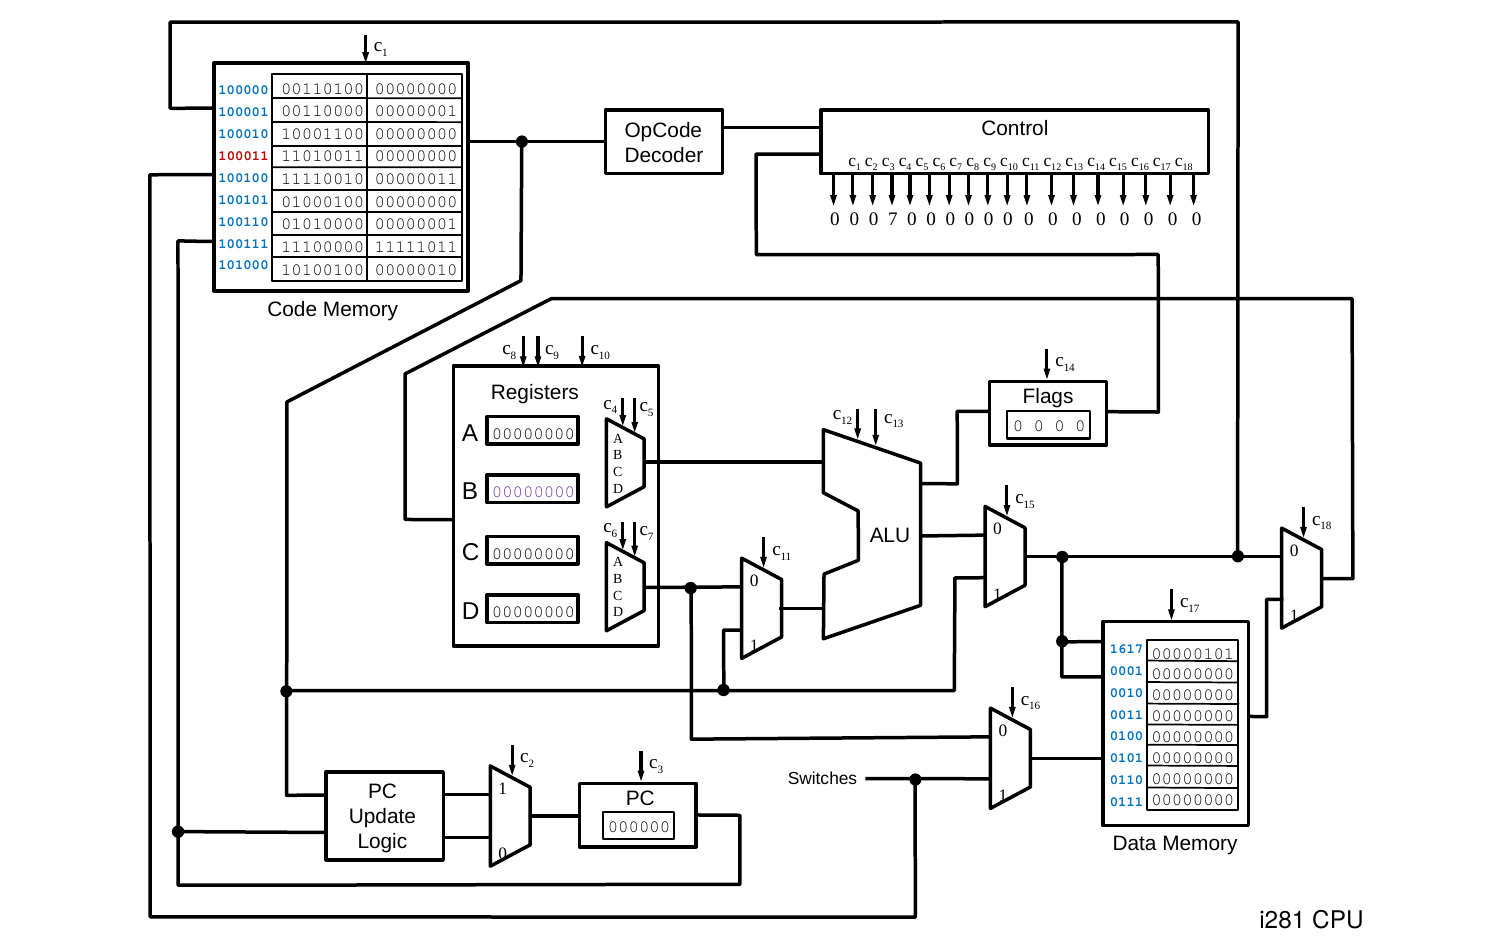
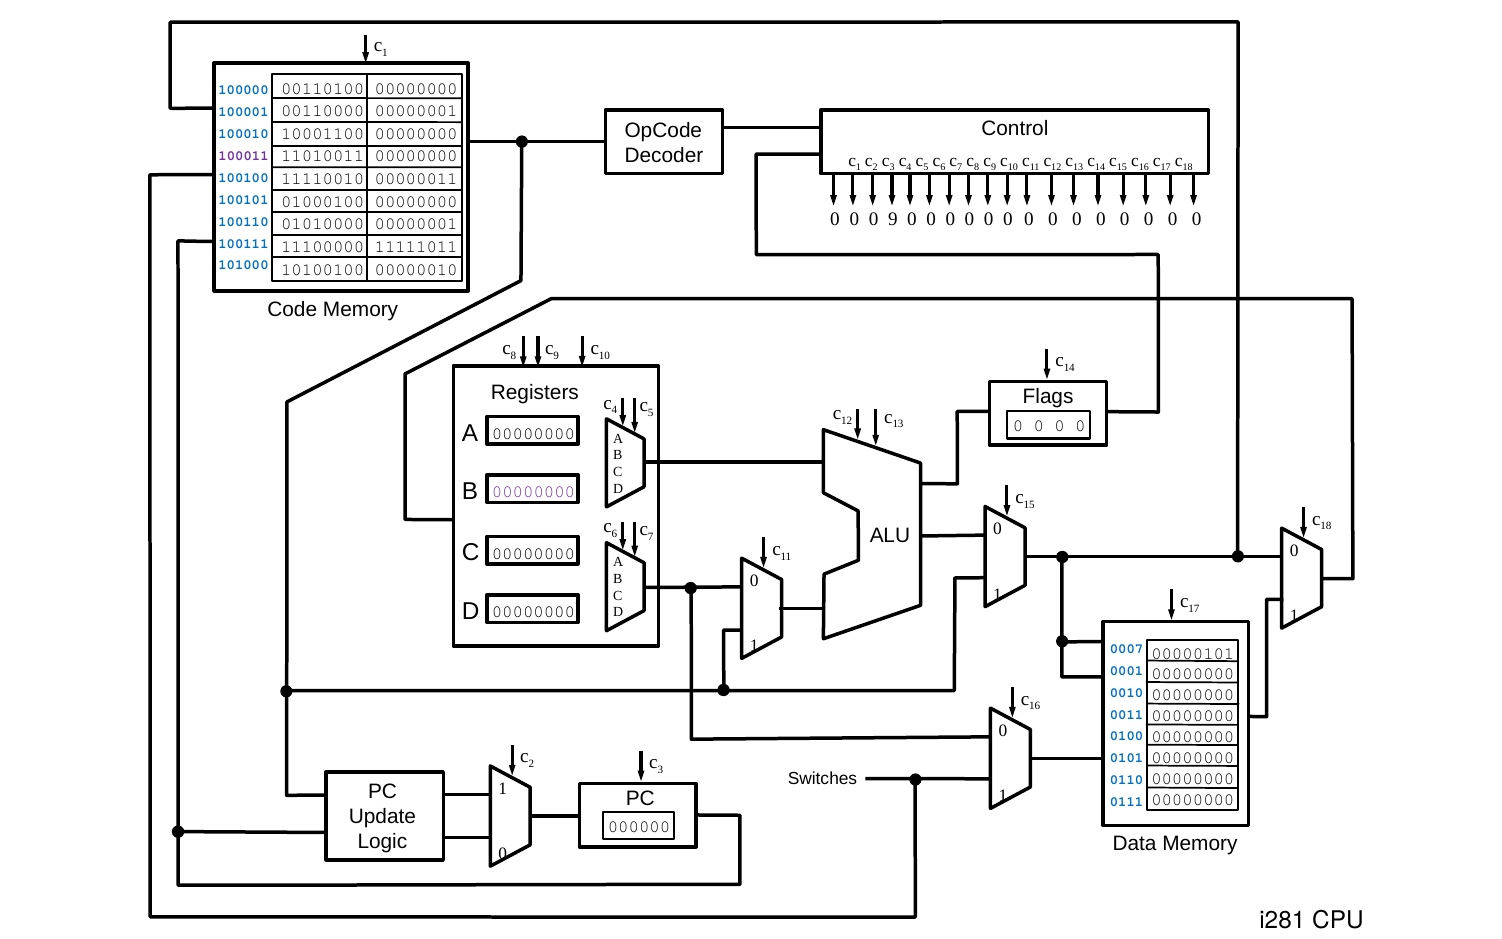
100011 colour: red -> purple
0 7: 7 -> 9
1617: 1617 -> 0007
